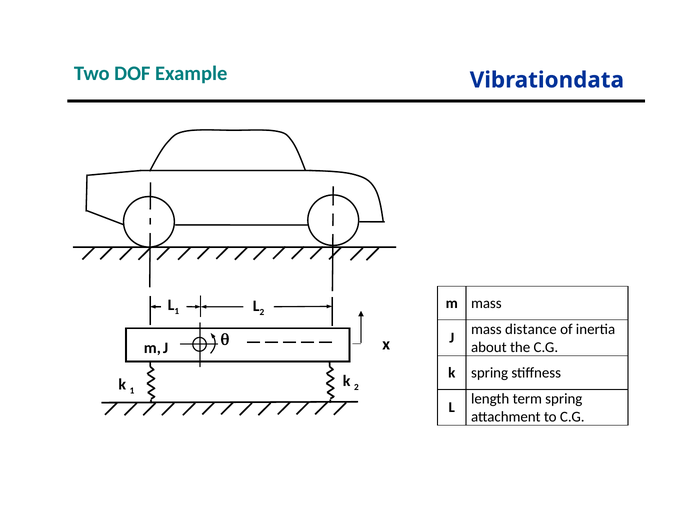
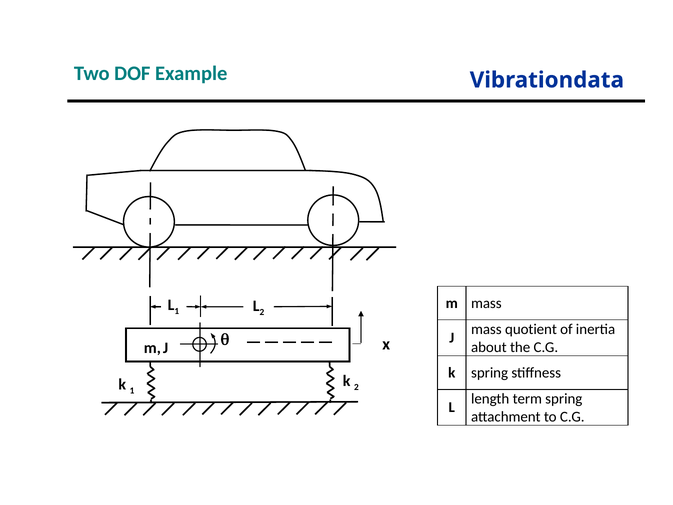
distance: distance -> quotient
